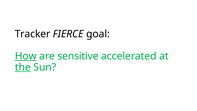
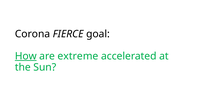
Tracker: Tracker -> Corona
sensitive: sensitive -> extreme
the underline: present -> none
